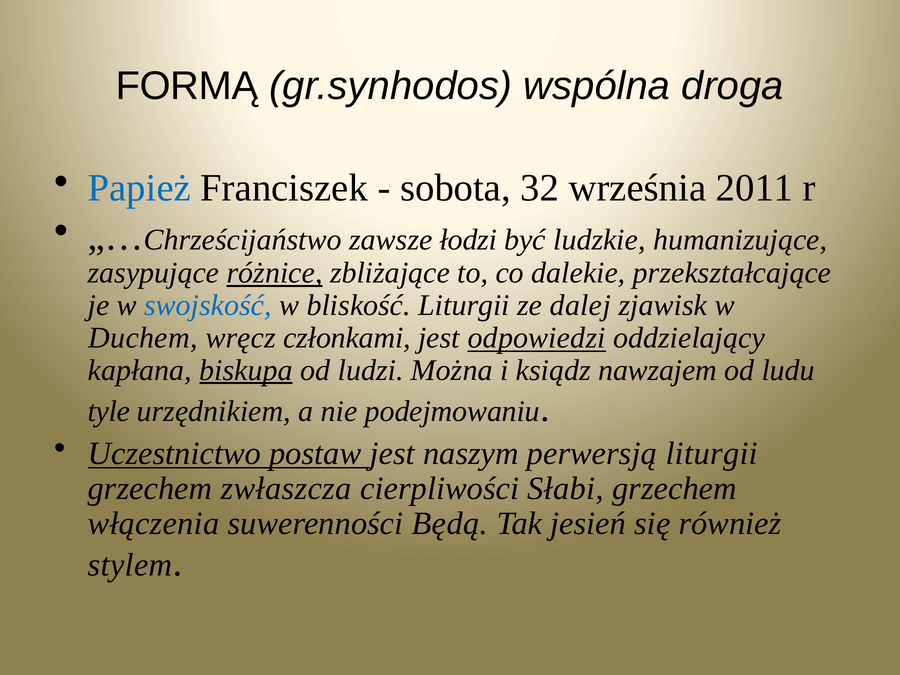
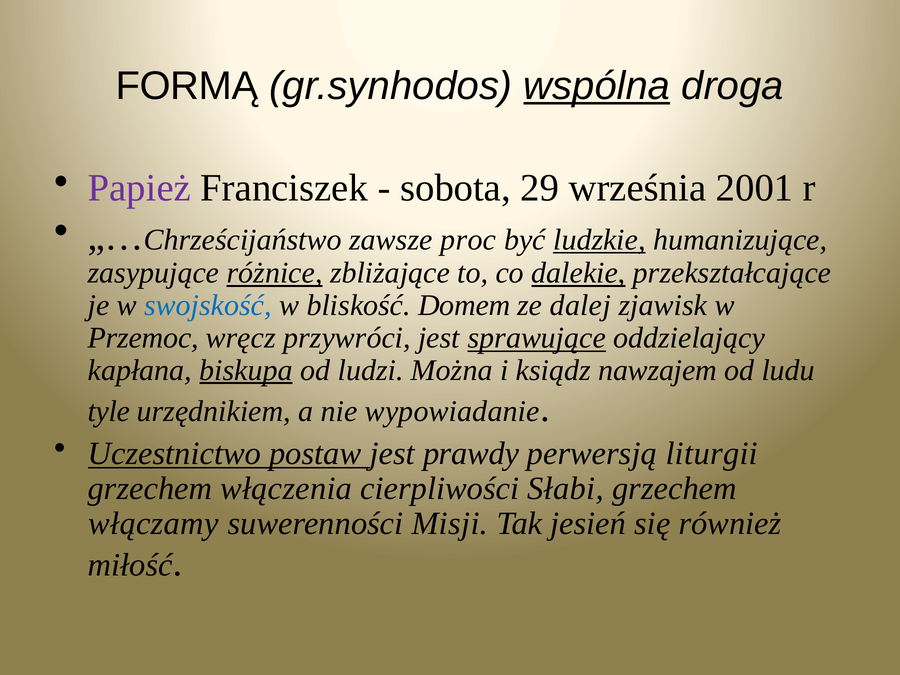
wspólna underline: none -> present
Papież colour: blue -> purple
32: 32 -> 29
2011: 2011 -> 2001
łodzi: łodzi -> proc
ludzkie underline: none -> present
dalekie underline: none -> present
bliskość Liturgii: Liturgii -> Domem
Duchem: Duchem -> Przemoc
członkami: członkami -> przywróci
odpowiedzi: odpowiedzi -> sprawujące
podejmowaniu: podejmowaniu -> wypowiadanie
naszym: naszym -> prawdy
zwłaszcza: zwłaszcza -> włączenia
włączenia: włączenia -> włączamy
Będą: Będą -> Misji
stylem: stylem -> miłość
